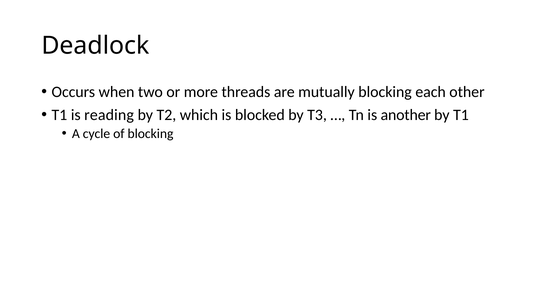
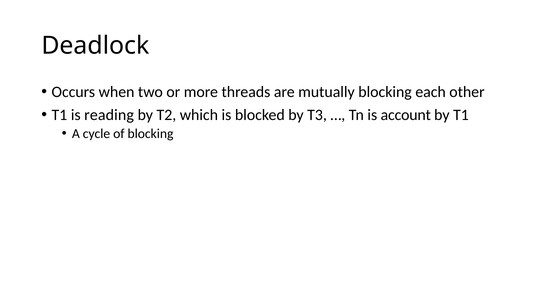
another: another -> account
